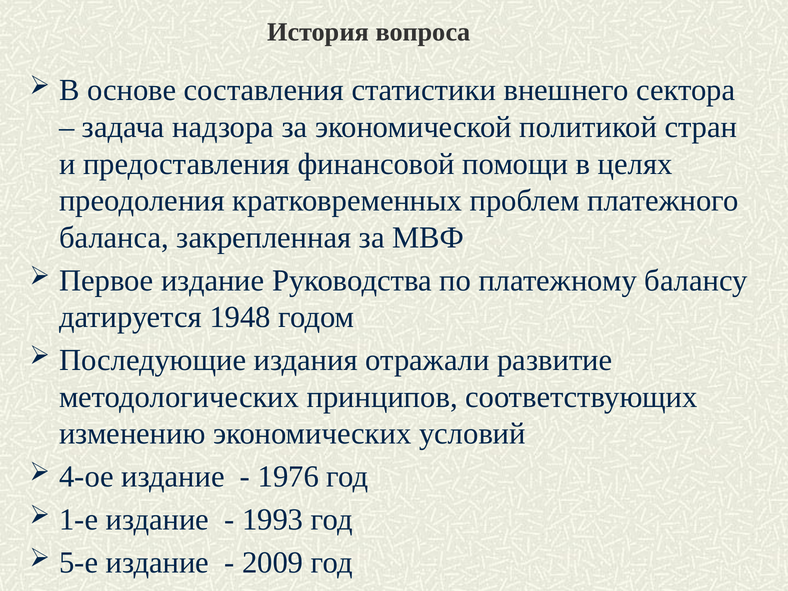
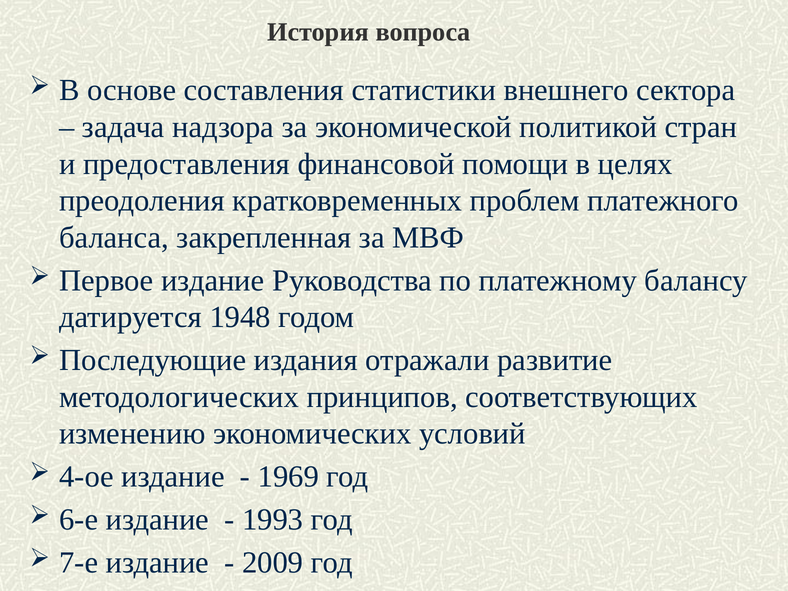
1976: 1976 -> 1969
1-е: 1-е -> 6-е
5-е: 5-е -> 7-е
